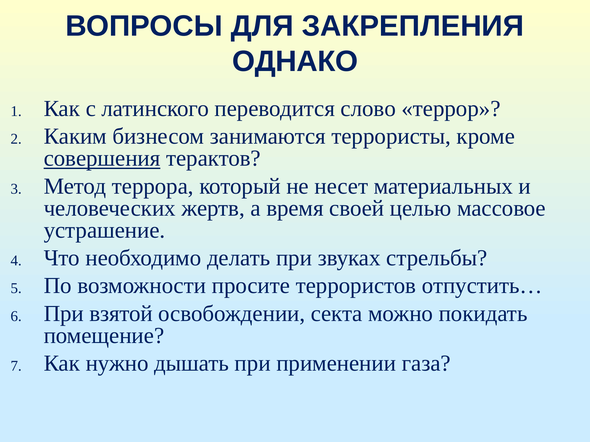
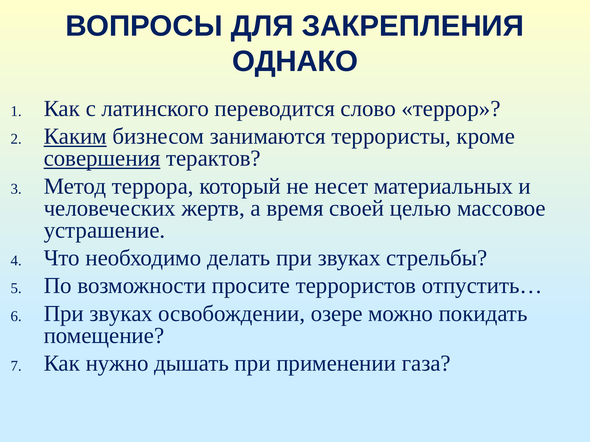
Каким underline: none -> present
взятой at (121, 314): взятой -> звуках
секта: секта -> озере
